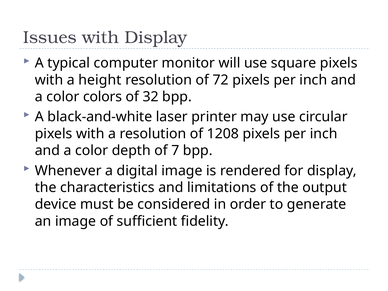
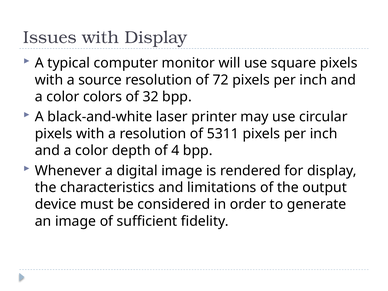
height: height -> source
1208: 1208 -> 5311
7: 7 -> 4
